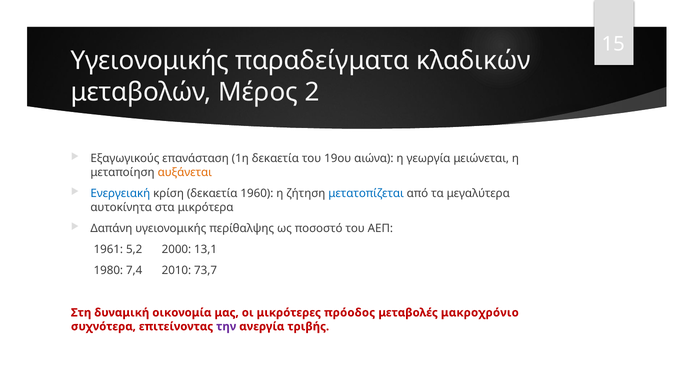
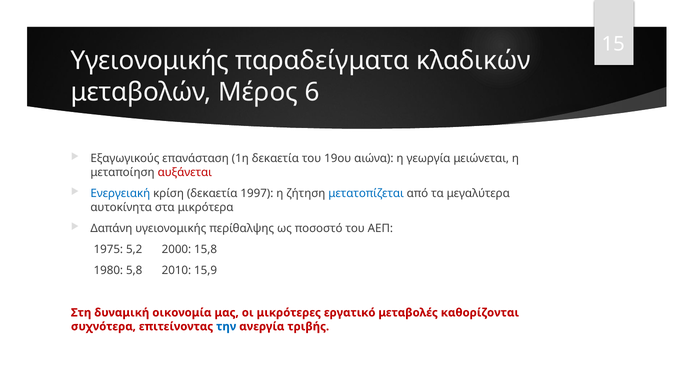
2: 2 -> 6
αυξάνεται colour: orange -> red
1960: 1960 -> 1997
1961: 1961 -> 1975
13,1: 13,1 -> 15,8
7,4: 7,4 -> 5,8
73,7: 73,7 -> 15,9
πρόοδος: πρόοδος -> εργατικό
μακροχρόνιο: μακροχρόνιο -> καθορίζονται
την colour: purple -> blue
